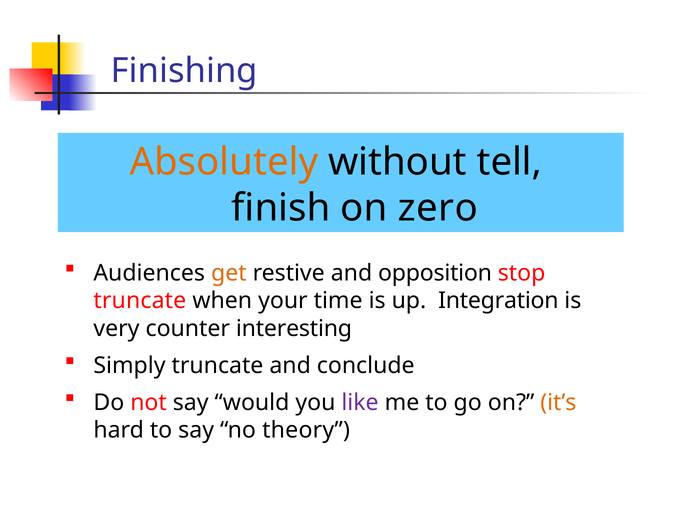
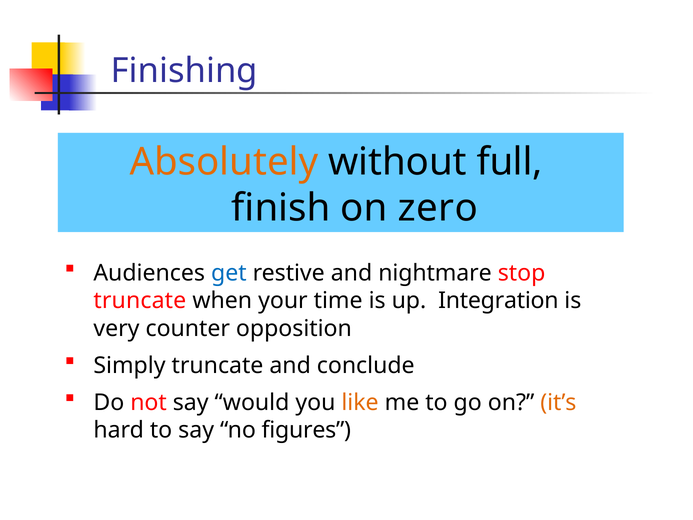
tell: tell -> full
get colour: orange -> blue
opposition: opposition -> nightmare
interesting: interesting -> opposition
like colour: purple -> orange
theory: theory -> figures
